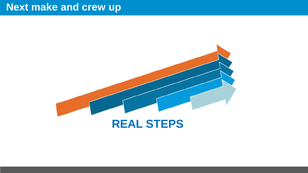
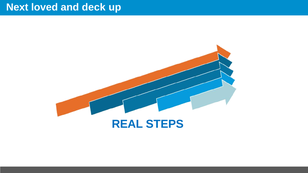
make: make -> loved
crew: crew -> deck
